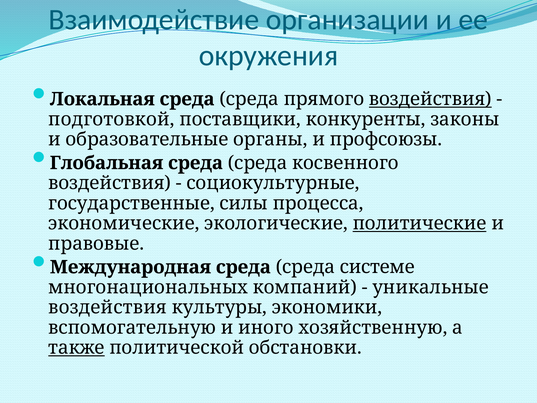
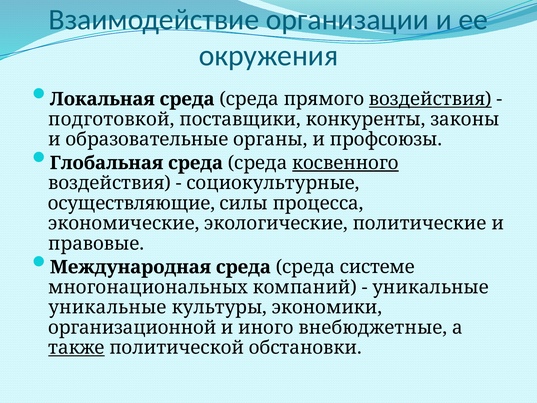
косвенного underline: none -> present
государственные: государственные -> осуществляющие
политические underline: present -> none
воздействия at (108, 307): воздействия -> уникальные
вспомогательную: вспомогательную -> организационной
хозяйственную: хозяйственную -> внебюджетные
